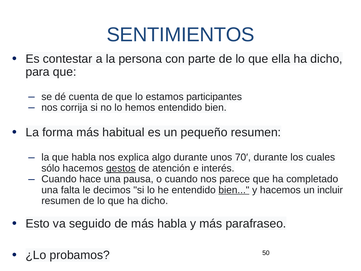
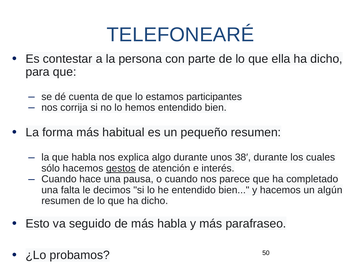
SENTIMIENTOS: SENTIMIENTOS -> TELEFONEARÉ
70′: 70′ -> 38′
bien at (234, 190) underline: present -> none
incluir: incluir -> algún
